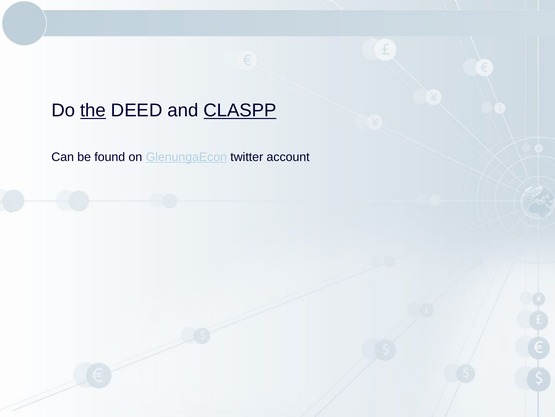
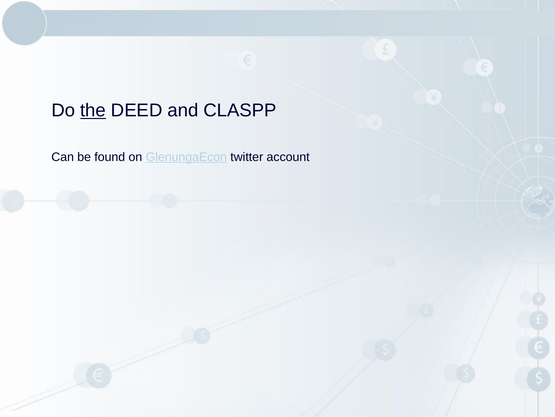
CLASPP underline: present -> none
